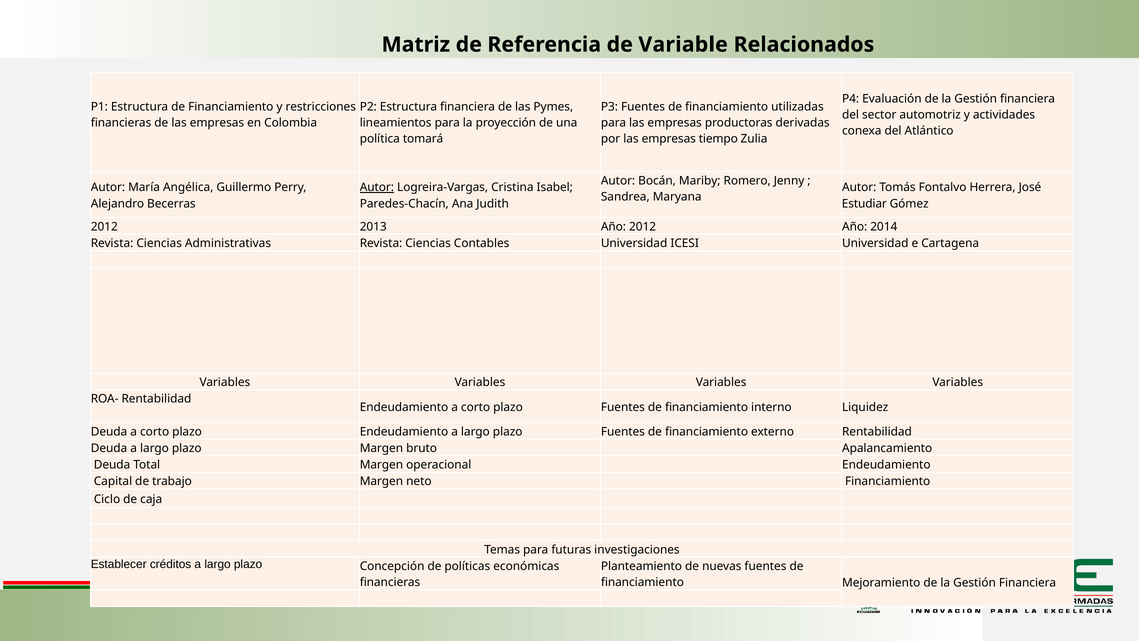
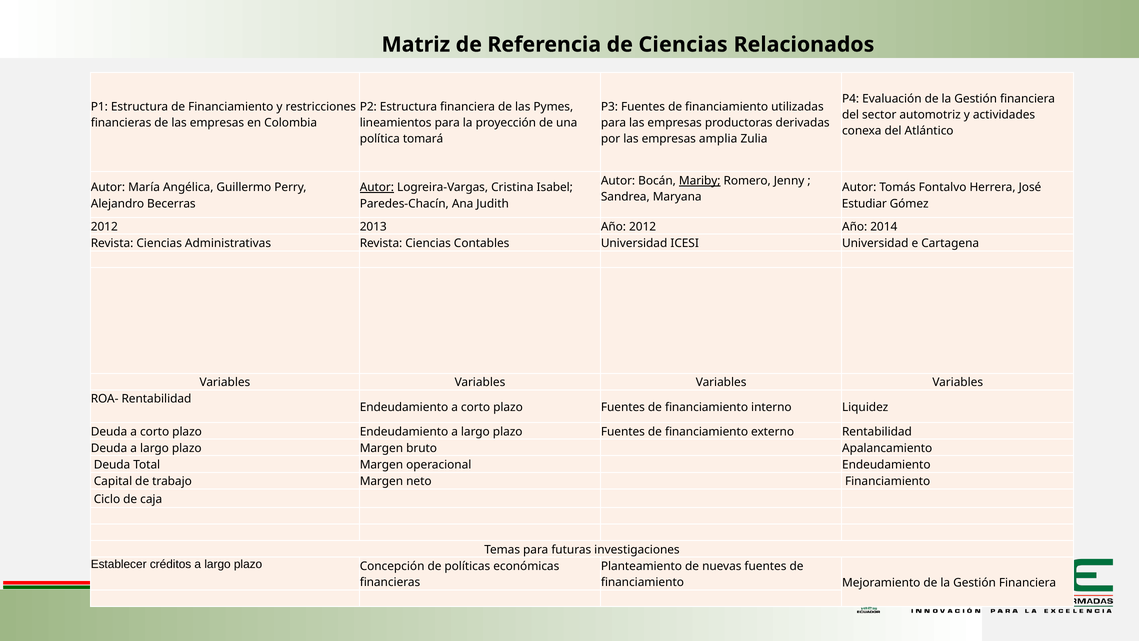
de Variable: Variable -> Ciencias
tiempo: tiempo -> amplia
Mariby underline: none -> present
